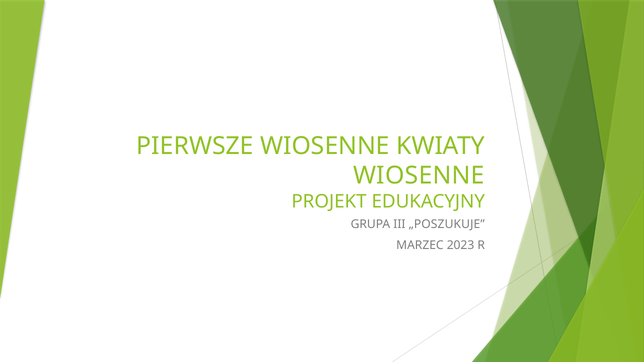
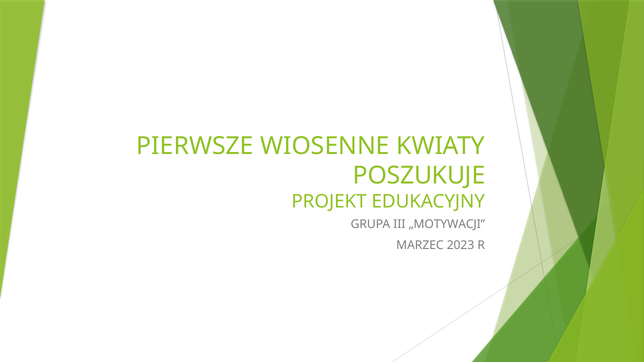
WIOSENNE at (419, 176): WIOSENNE -> POSZUKUJE
„POSZUKUJE: „POSZUKUJE -> „MOTYWACJI
